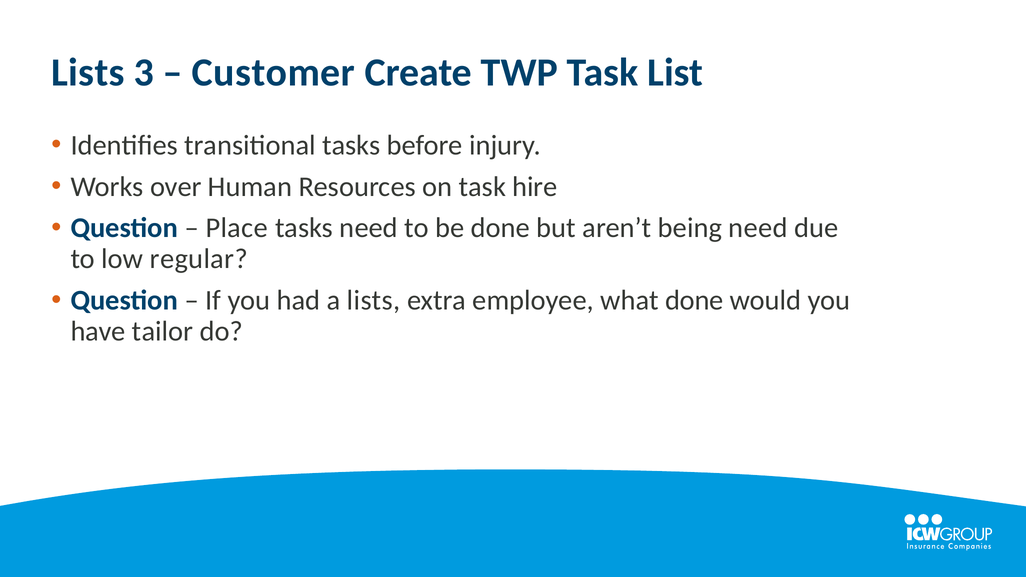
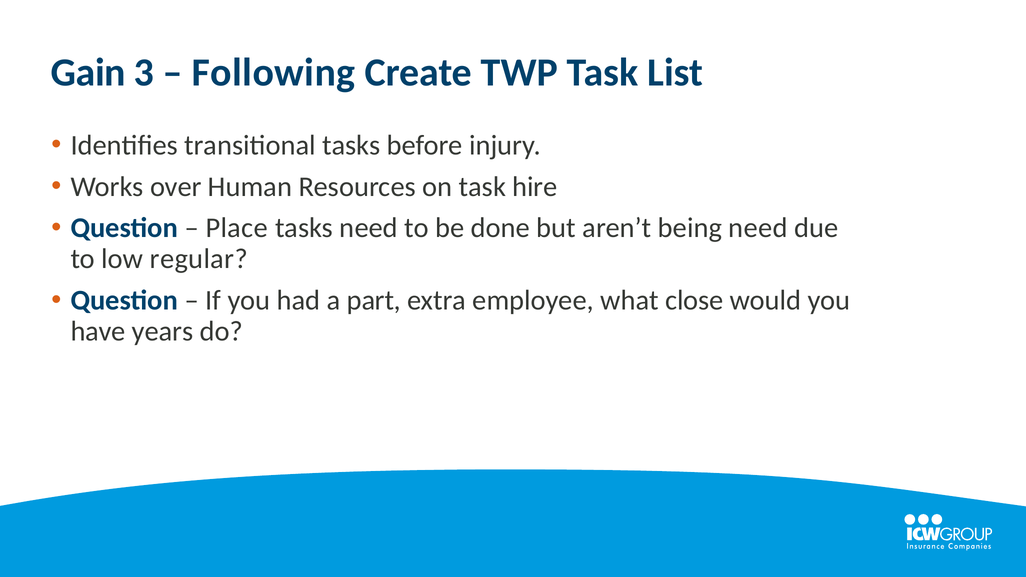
Lists at (88, 73): Lists -> Gain
Customer: Customer -> Following
a lists: lists -> part
what done: done -> close
tailor: tailor -> years
